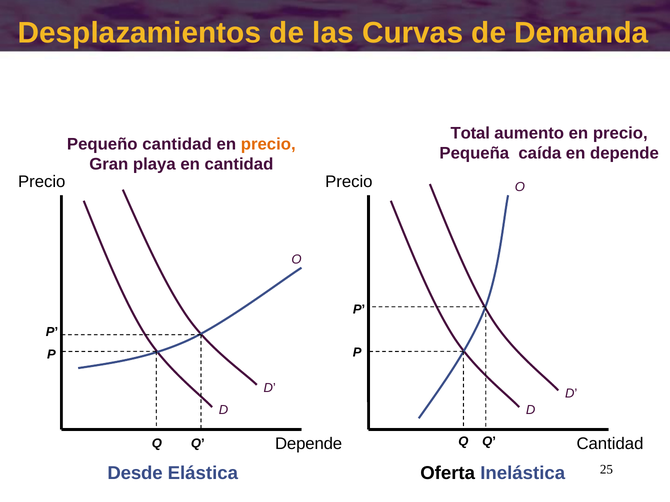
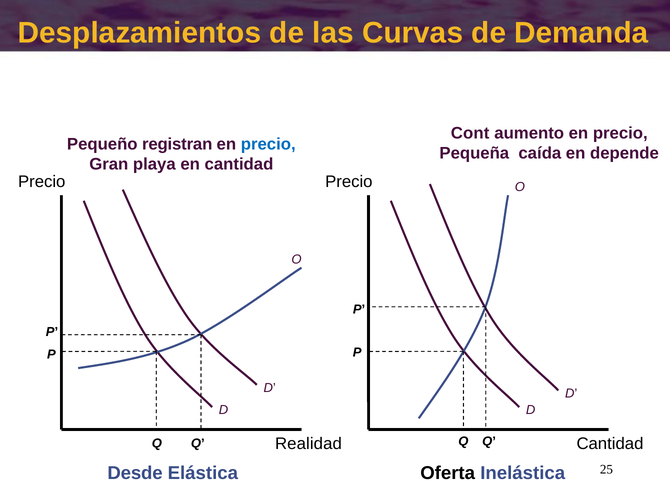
Total: Total -> Cont
Pequeño cantidad: cantidad -> registran
precio at (268, 144) colour: orange -> blue
Depende at (309, 444): Depende -> Realidad
